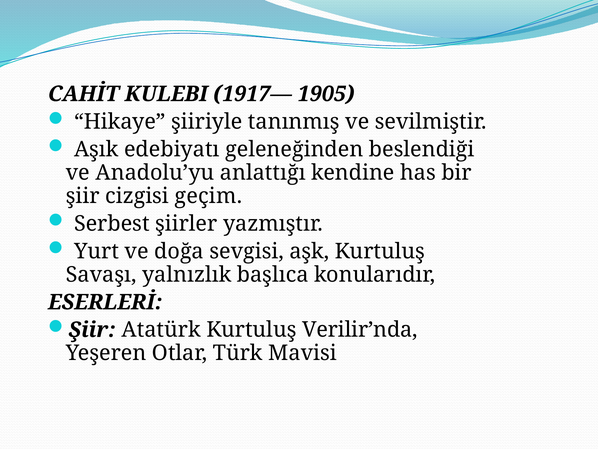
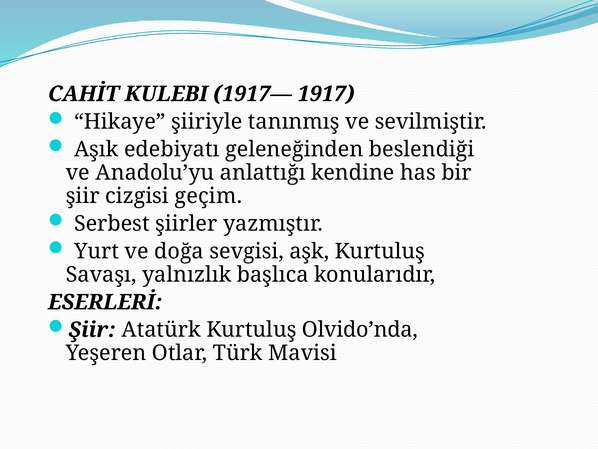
1905: 1905 -> 1917
Verilir’nda: Verilir’nda -> Olvido’nda
